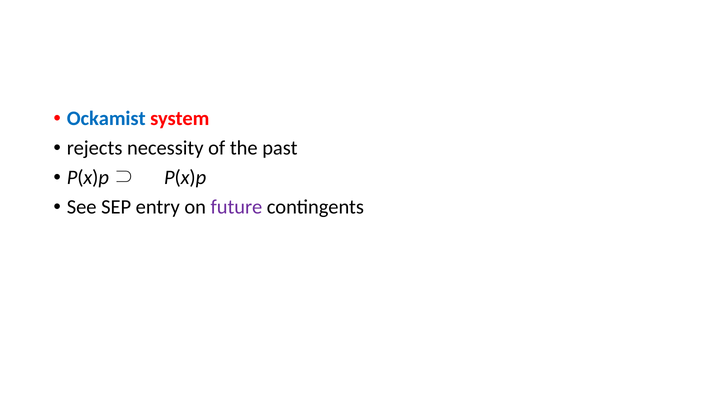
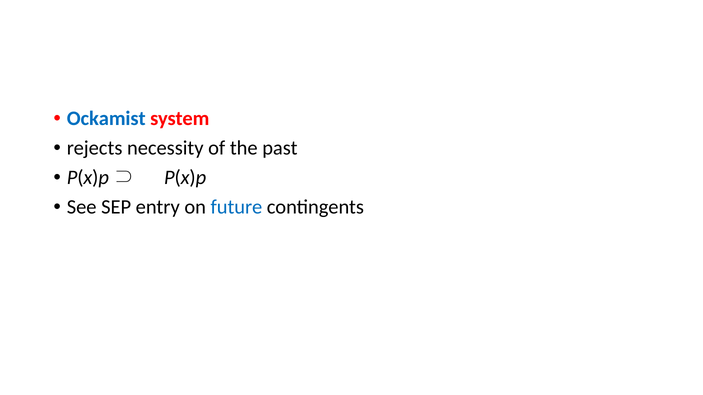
future colour: purple -> blue
